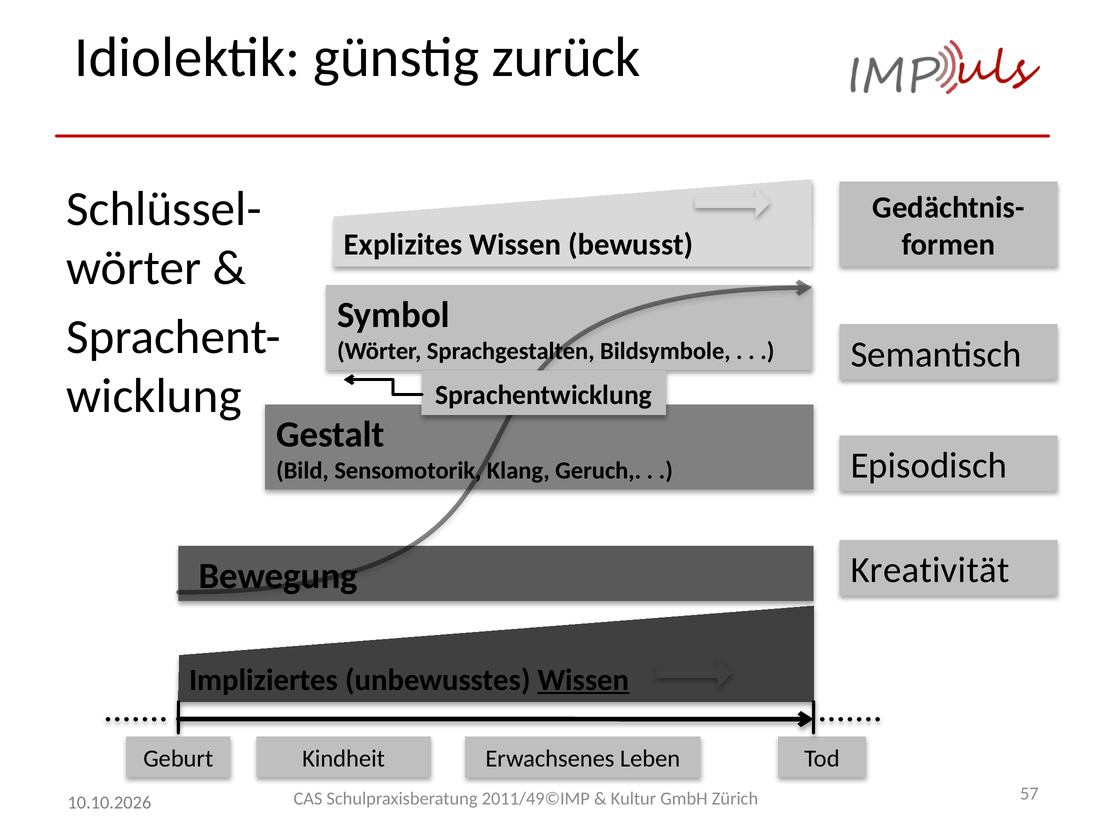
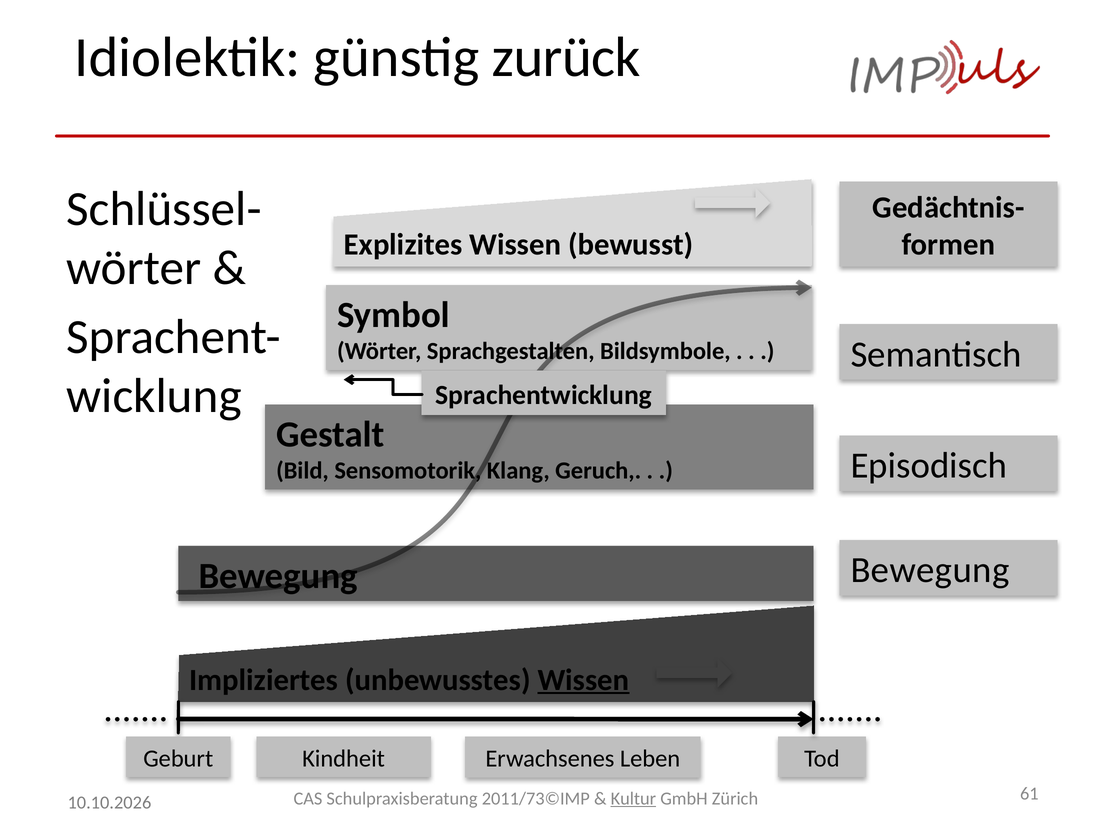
Kreativität at (930, 570): Kreativität -> Bewegung
2011/49©IMP: 2011/49©IMP -> 2011/73©IMP
Kultur underline: none -> present
57: 57 -> 61
